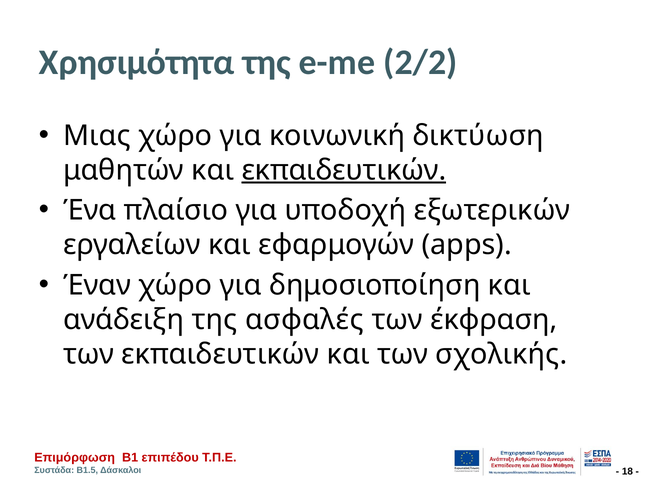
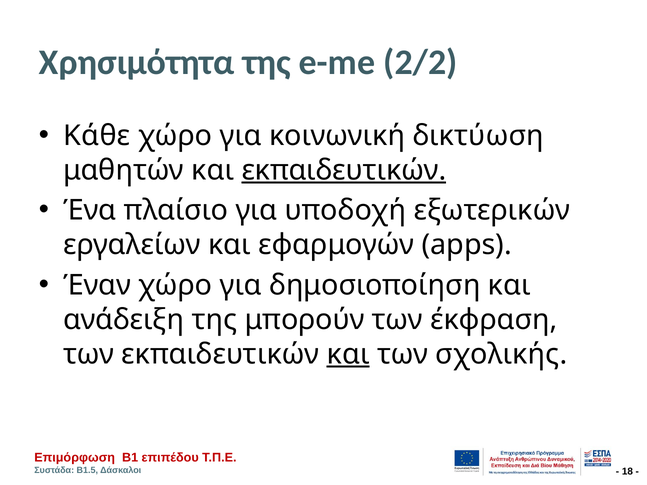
Μιας: Μιας -> Κάθε
ασφαλές: ασφαλές -> μπορούν
και at (348, 354) underline: none -> present
